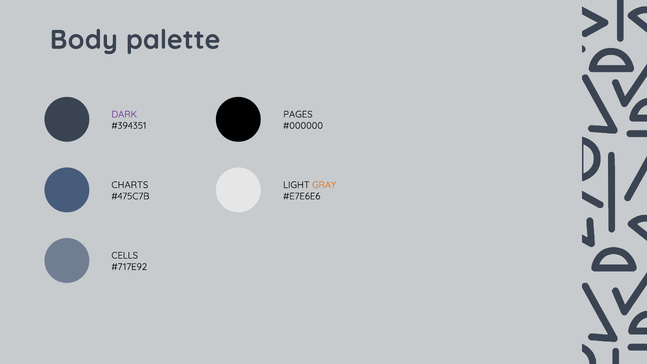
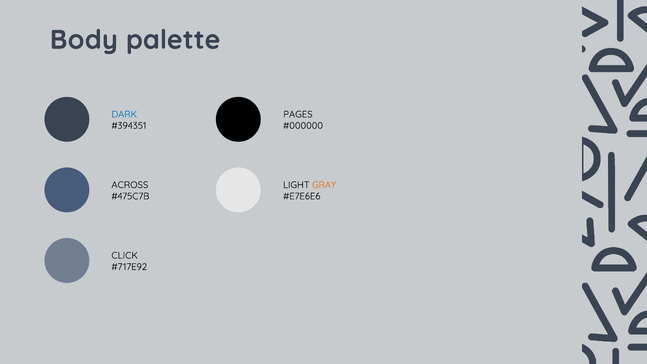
DARK colour: purple -> blue
CHARTS: CHARTS -> ACROSS
CELLS: CELLS -> CLICK
